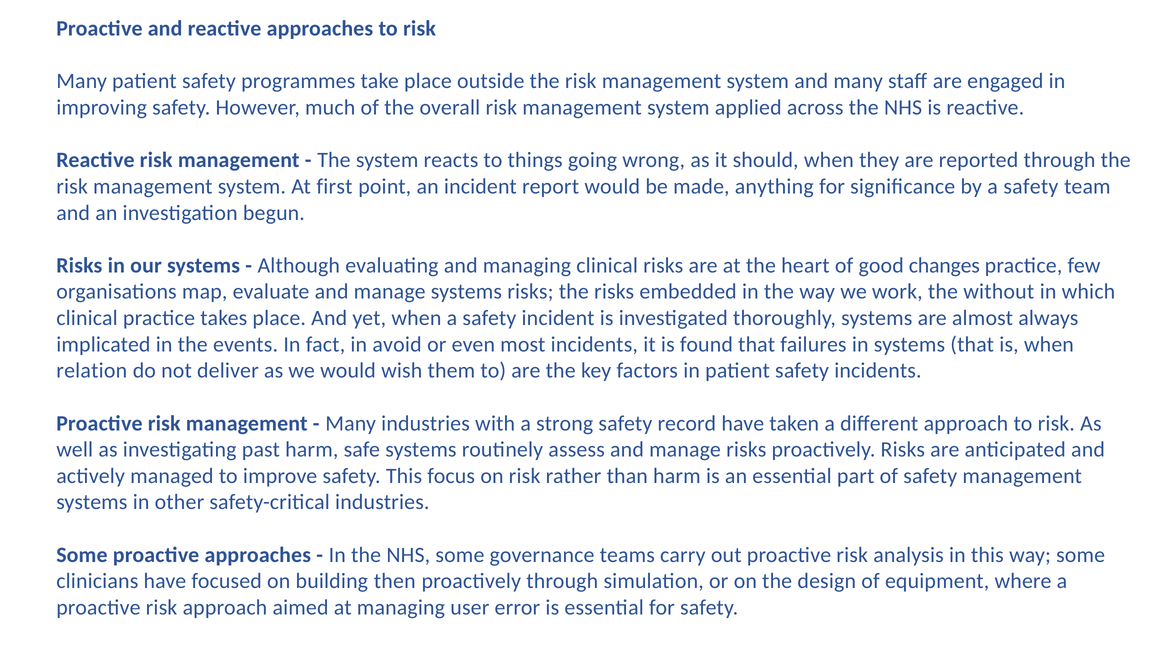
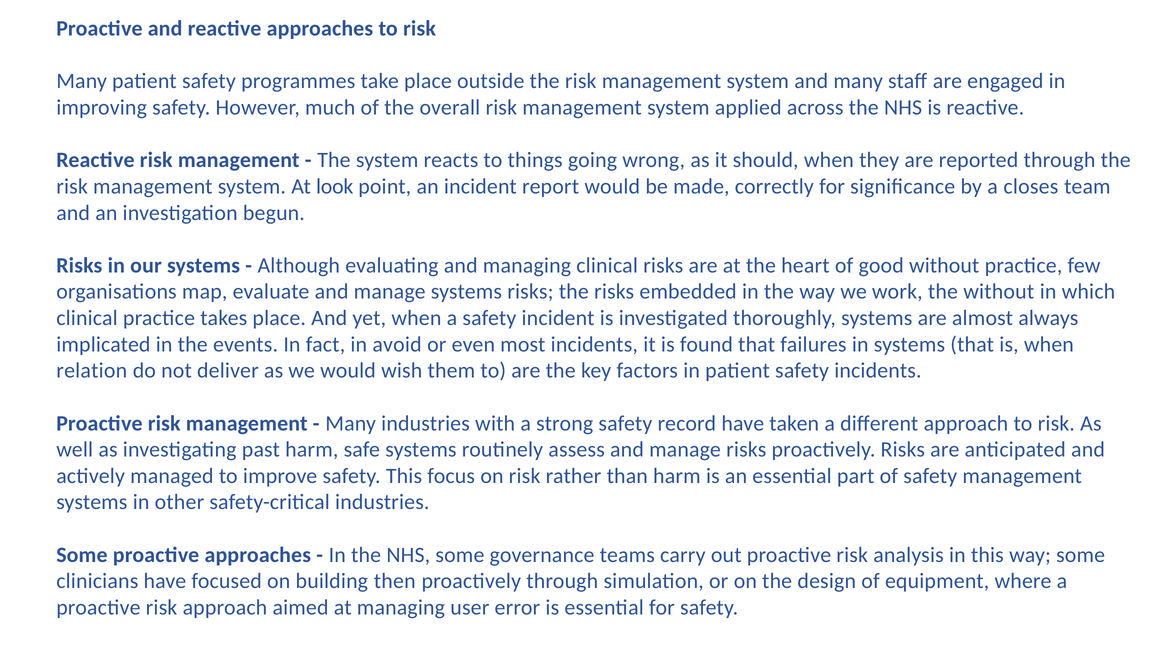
first: first -> look
anything: anything -> correctly
by a safety: safety -> closes
good changes: changes -> without
